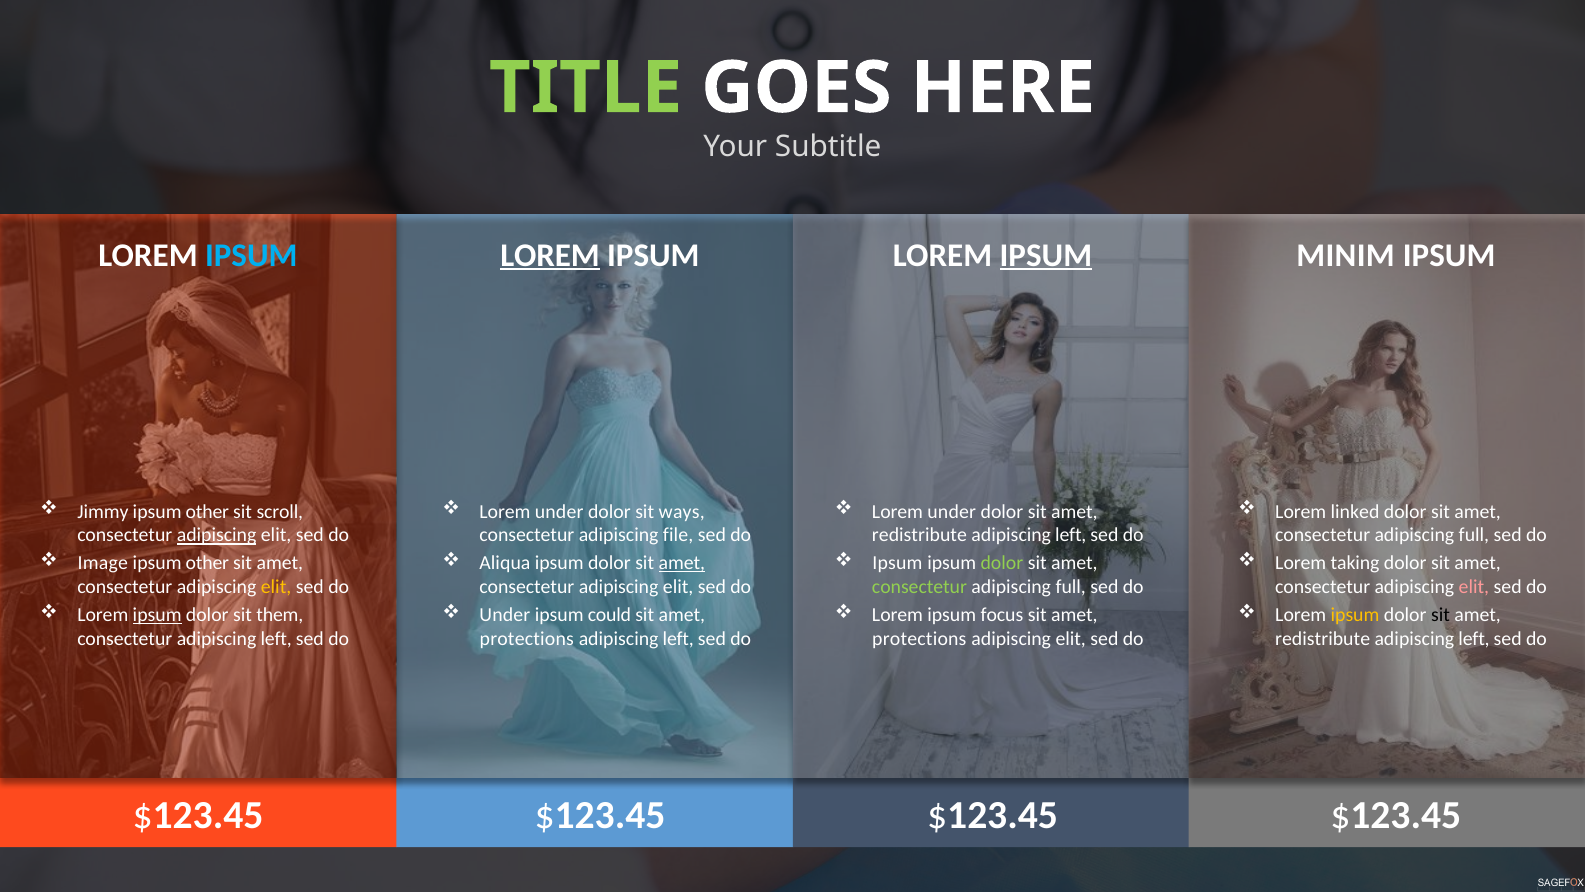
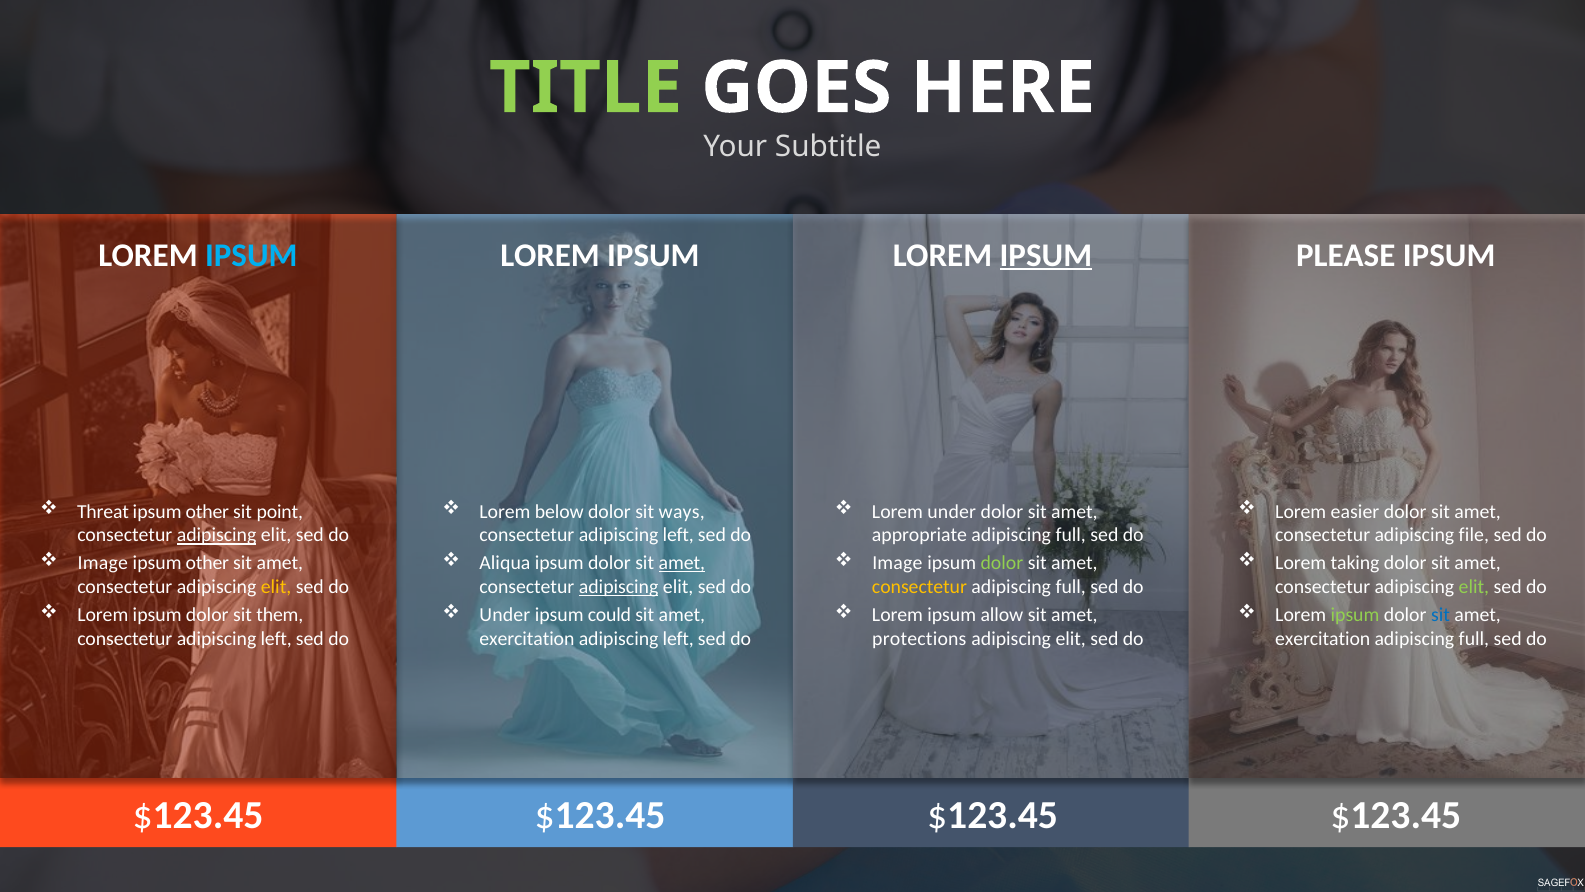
LOREM at (550, 255) underline: present -> none
MINIM: MINIM -> PLEASE
Jimmy: Jimmy -> Threat
scroll: scroll -> point
under at (559, 511): under -> below
linked: linked -> easier
file at (678, 535): file -> left
redistribute at (919, 535): redistribute -> appropriate
left at (1071, 535): left -> full
full at (1474, 535): full -> file
Ipsum at (897, 563): Ipsum -> Image
adipiscing at (619, 587) underline: none -> present
consectetur at (919, 587) colour: light green -> yellow
elit at (1474, 587) colour: pink -> light green
ipsum at (157, 614) underline: present -> none
focus: focus -> allow
ipsum at (1355, 614) colour: yellow -> light green
sit at (1440, 614) colour: black -> blue
protections at (527, 638): protections -> exercitation
redistribute at (1323, 638): redistribute -> exercitation
left at (1474, 638): left -> full
